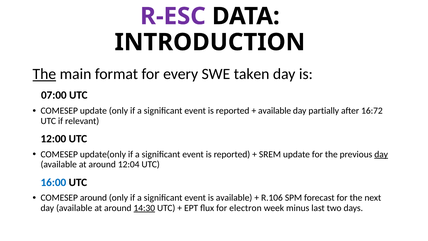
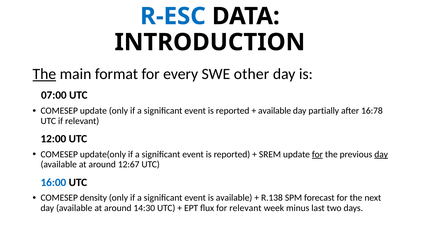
R-ESC colour: purple -> blue
taken: taken -> other
16:72: 16:72 -> 16:78
for at (317, 154) underline: none -> present
12:04: 12:04 -> 12:67
COMESEP around: around -> density
R.106: R.106 -> R.138
14:30 underline: present -> none
for electron: electron -> relevant
